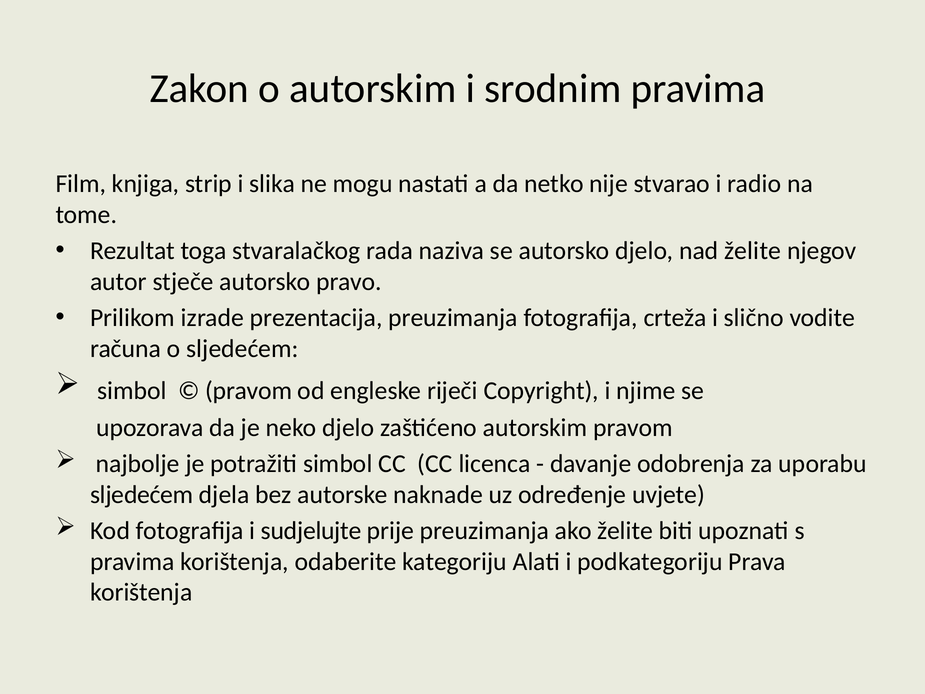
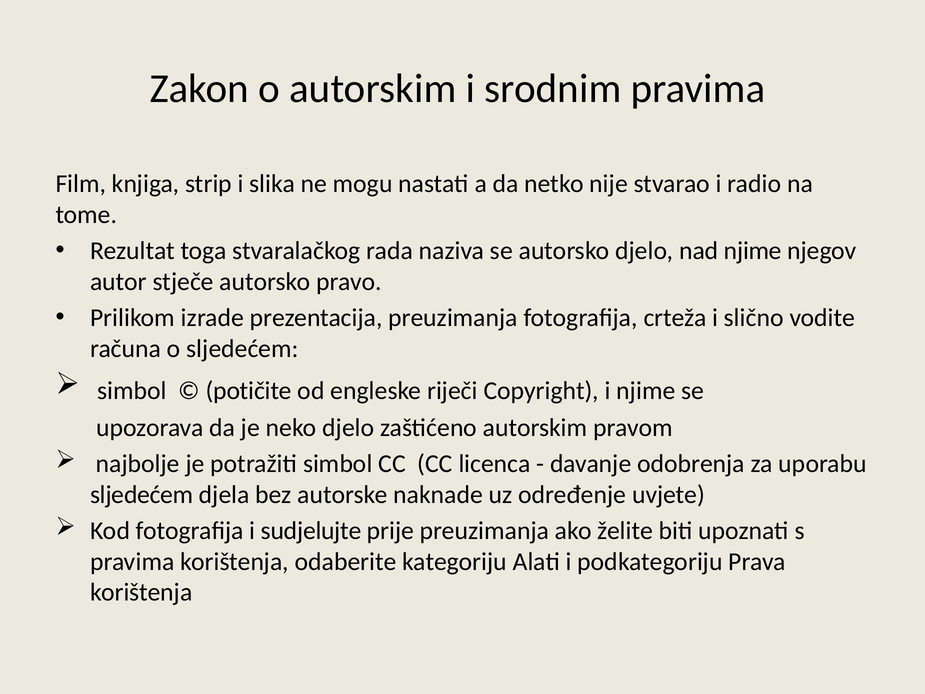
nad želite: želite -> njime
pravom at (249, 391): pravom -> potičite
